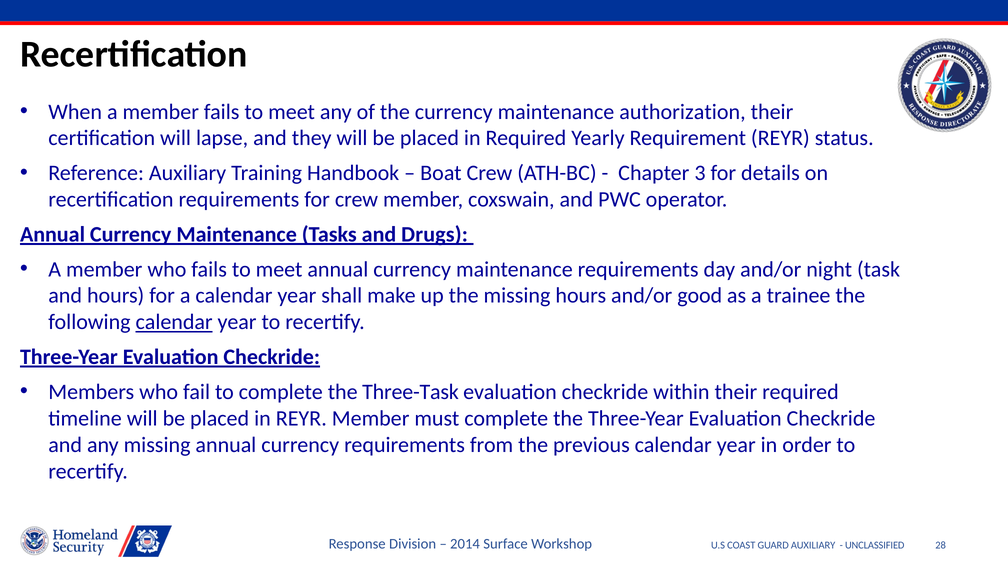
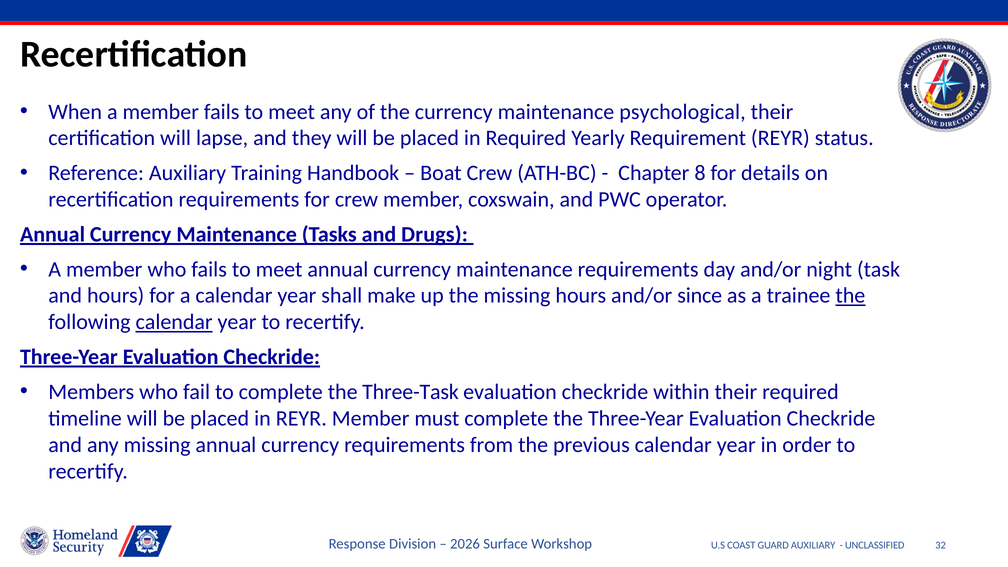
authorization: authorization -> psychological
3: 3 -> 8
good: good -> since
the at (850, 296) underline: none -> present
2014: 2014 -> 2026
28: 28 -> 32
